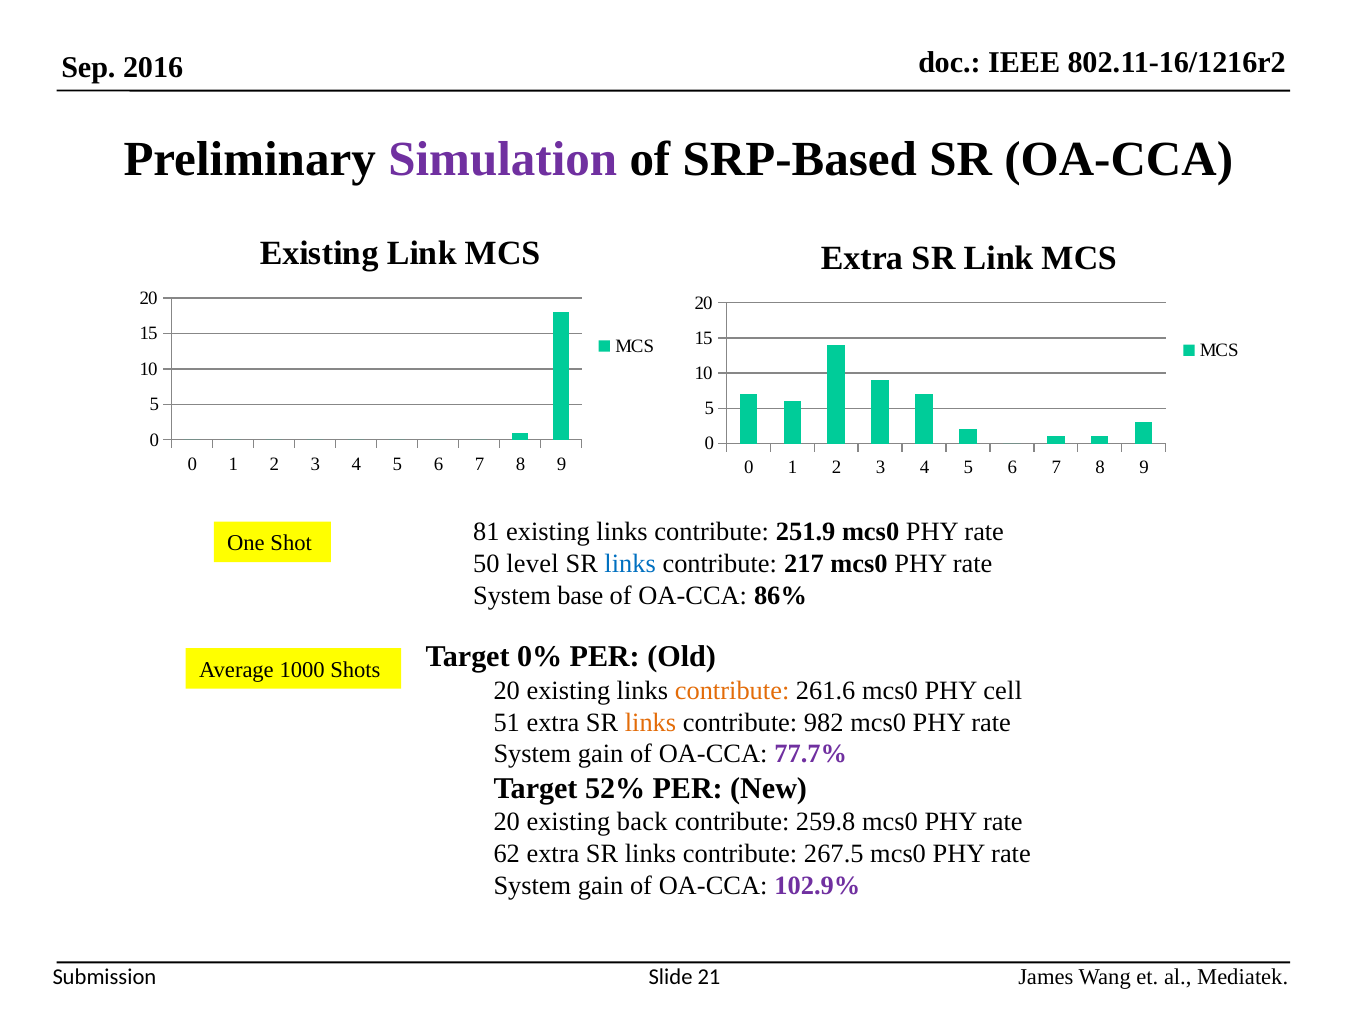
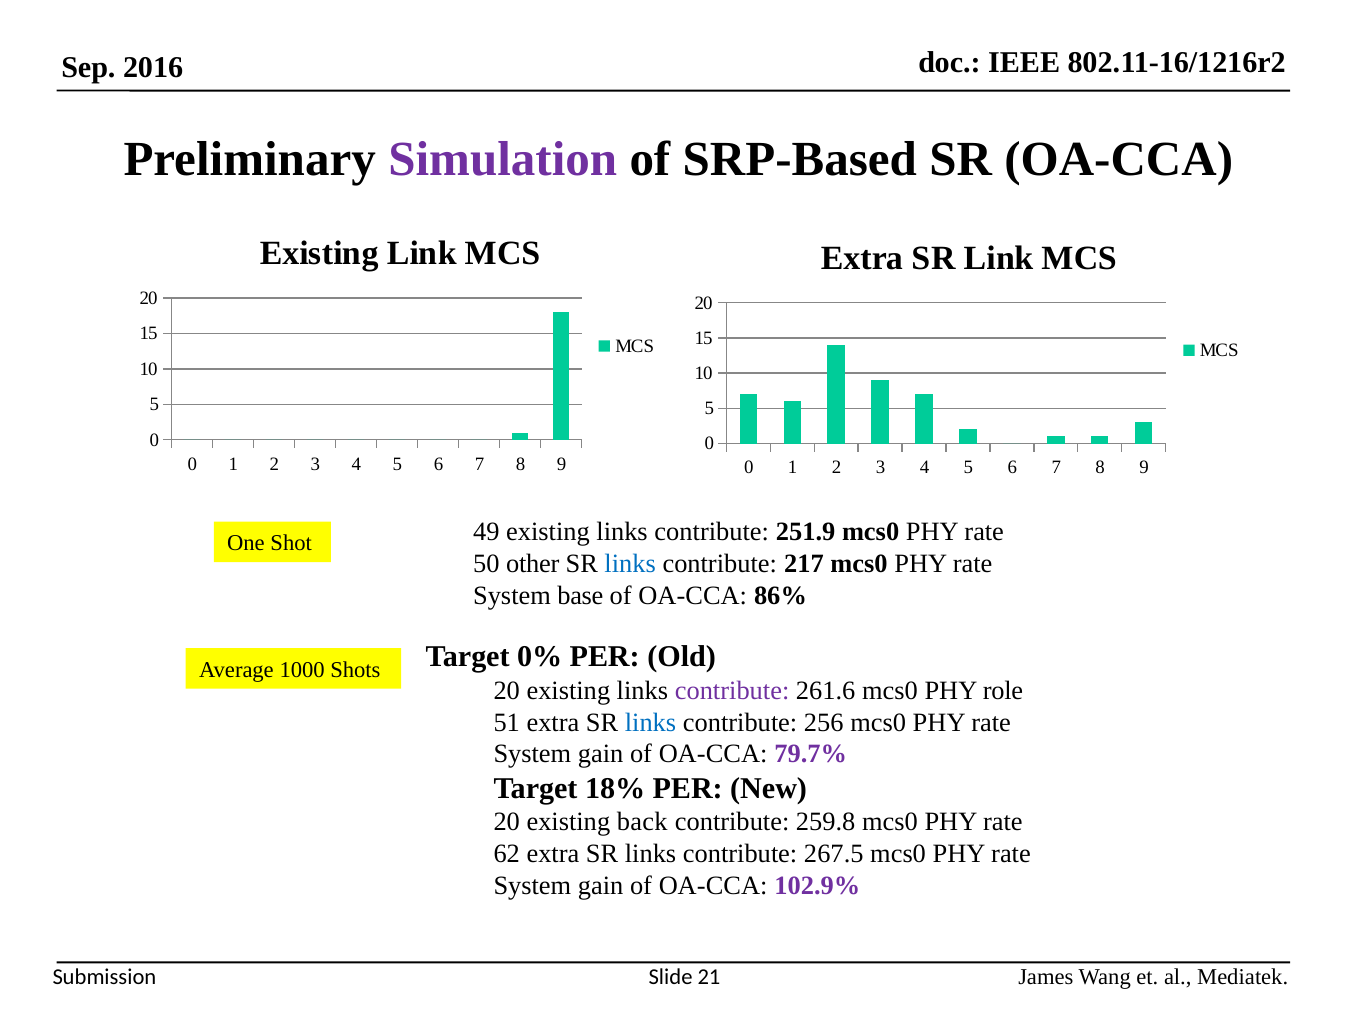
81: 81 -> 49
level: level -> other
contribute at (732, 690) colour: orange -> purple
cell: cell -> role
links at (651, 722) colour: orange -> blue
982: 982 -> 256
77.7%: 77.7% -> 79.7%
52%: 52% -> 18%
